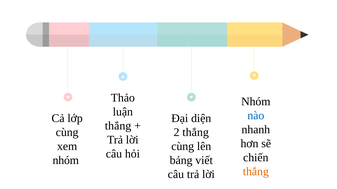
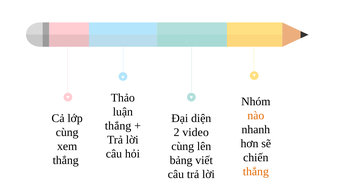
nào colour: blue -> orange
2 thắng: thắng -> video
nhóm at (66, 161): nhóm -> thắng
